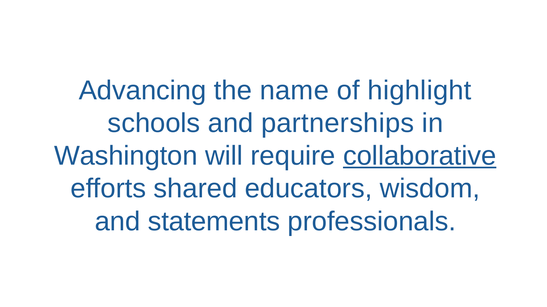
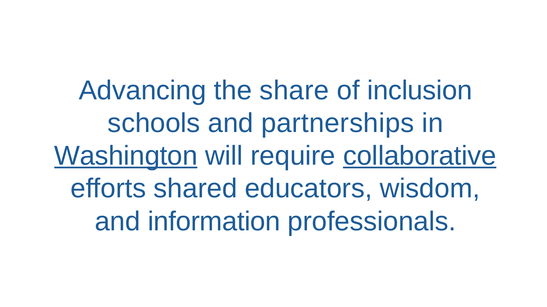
name: name -> share
highlight: highlight -> inclusion
Washington underline: none -> present
statements: statements -> information
